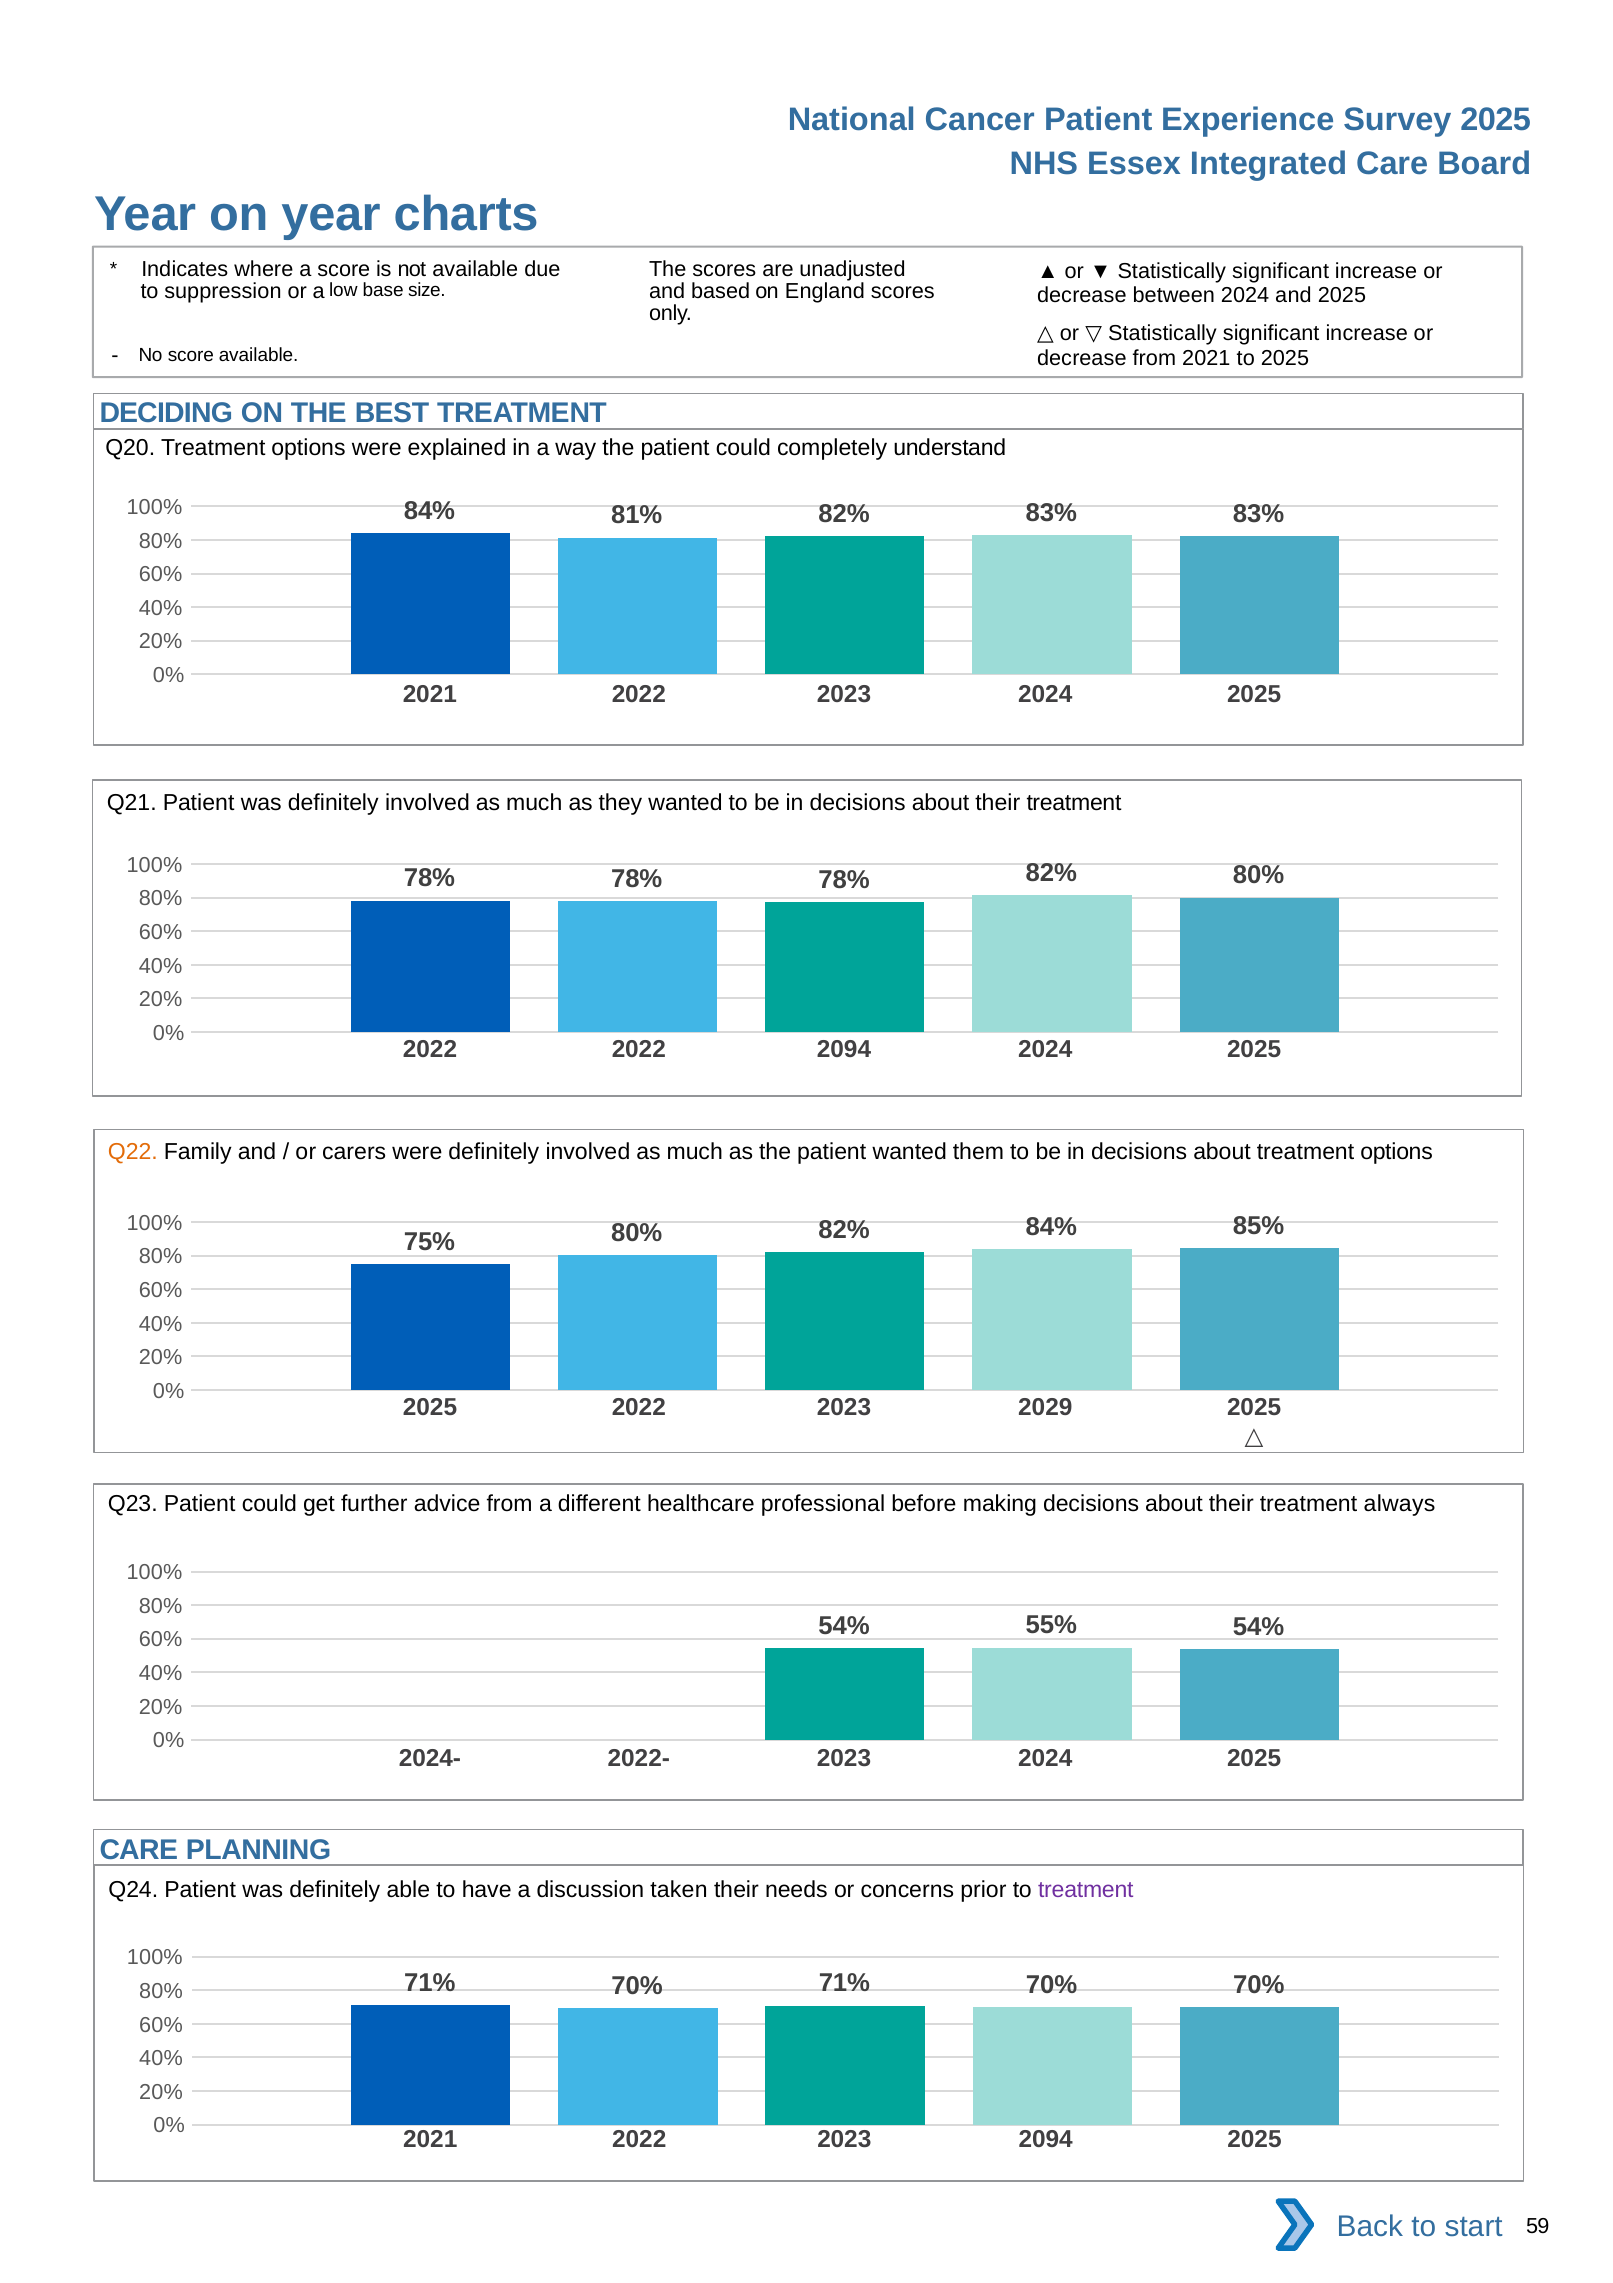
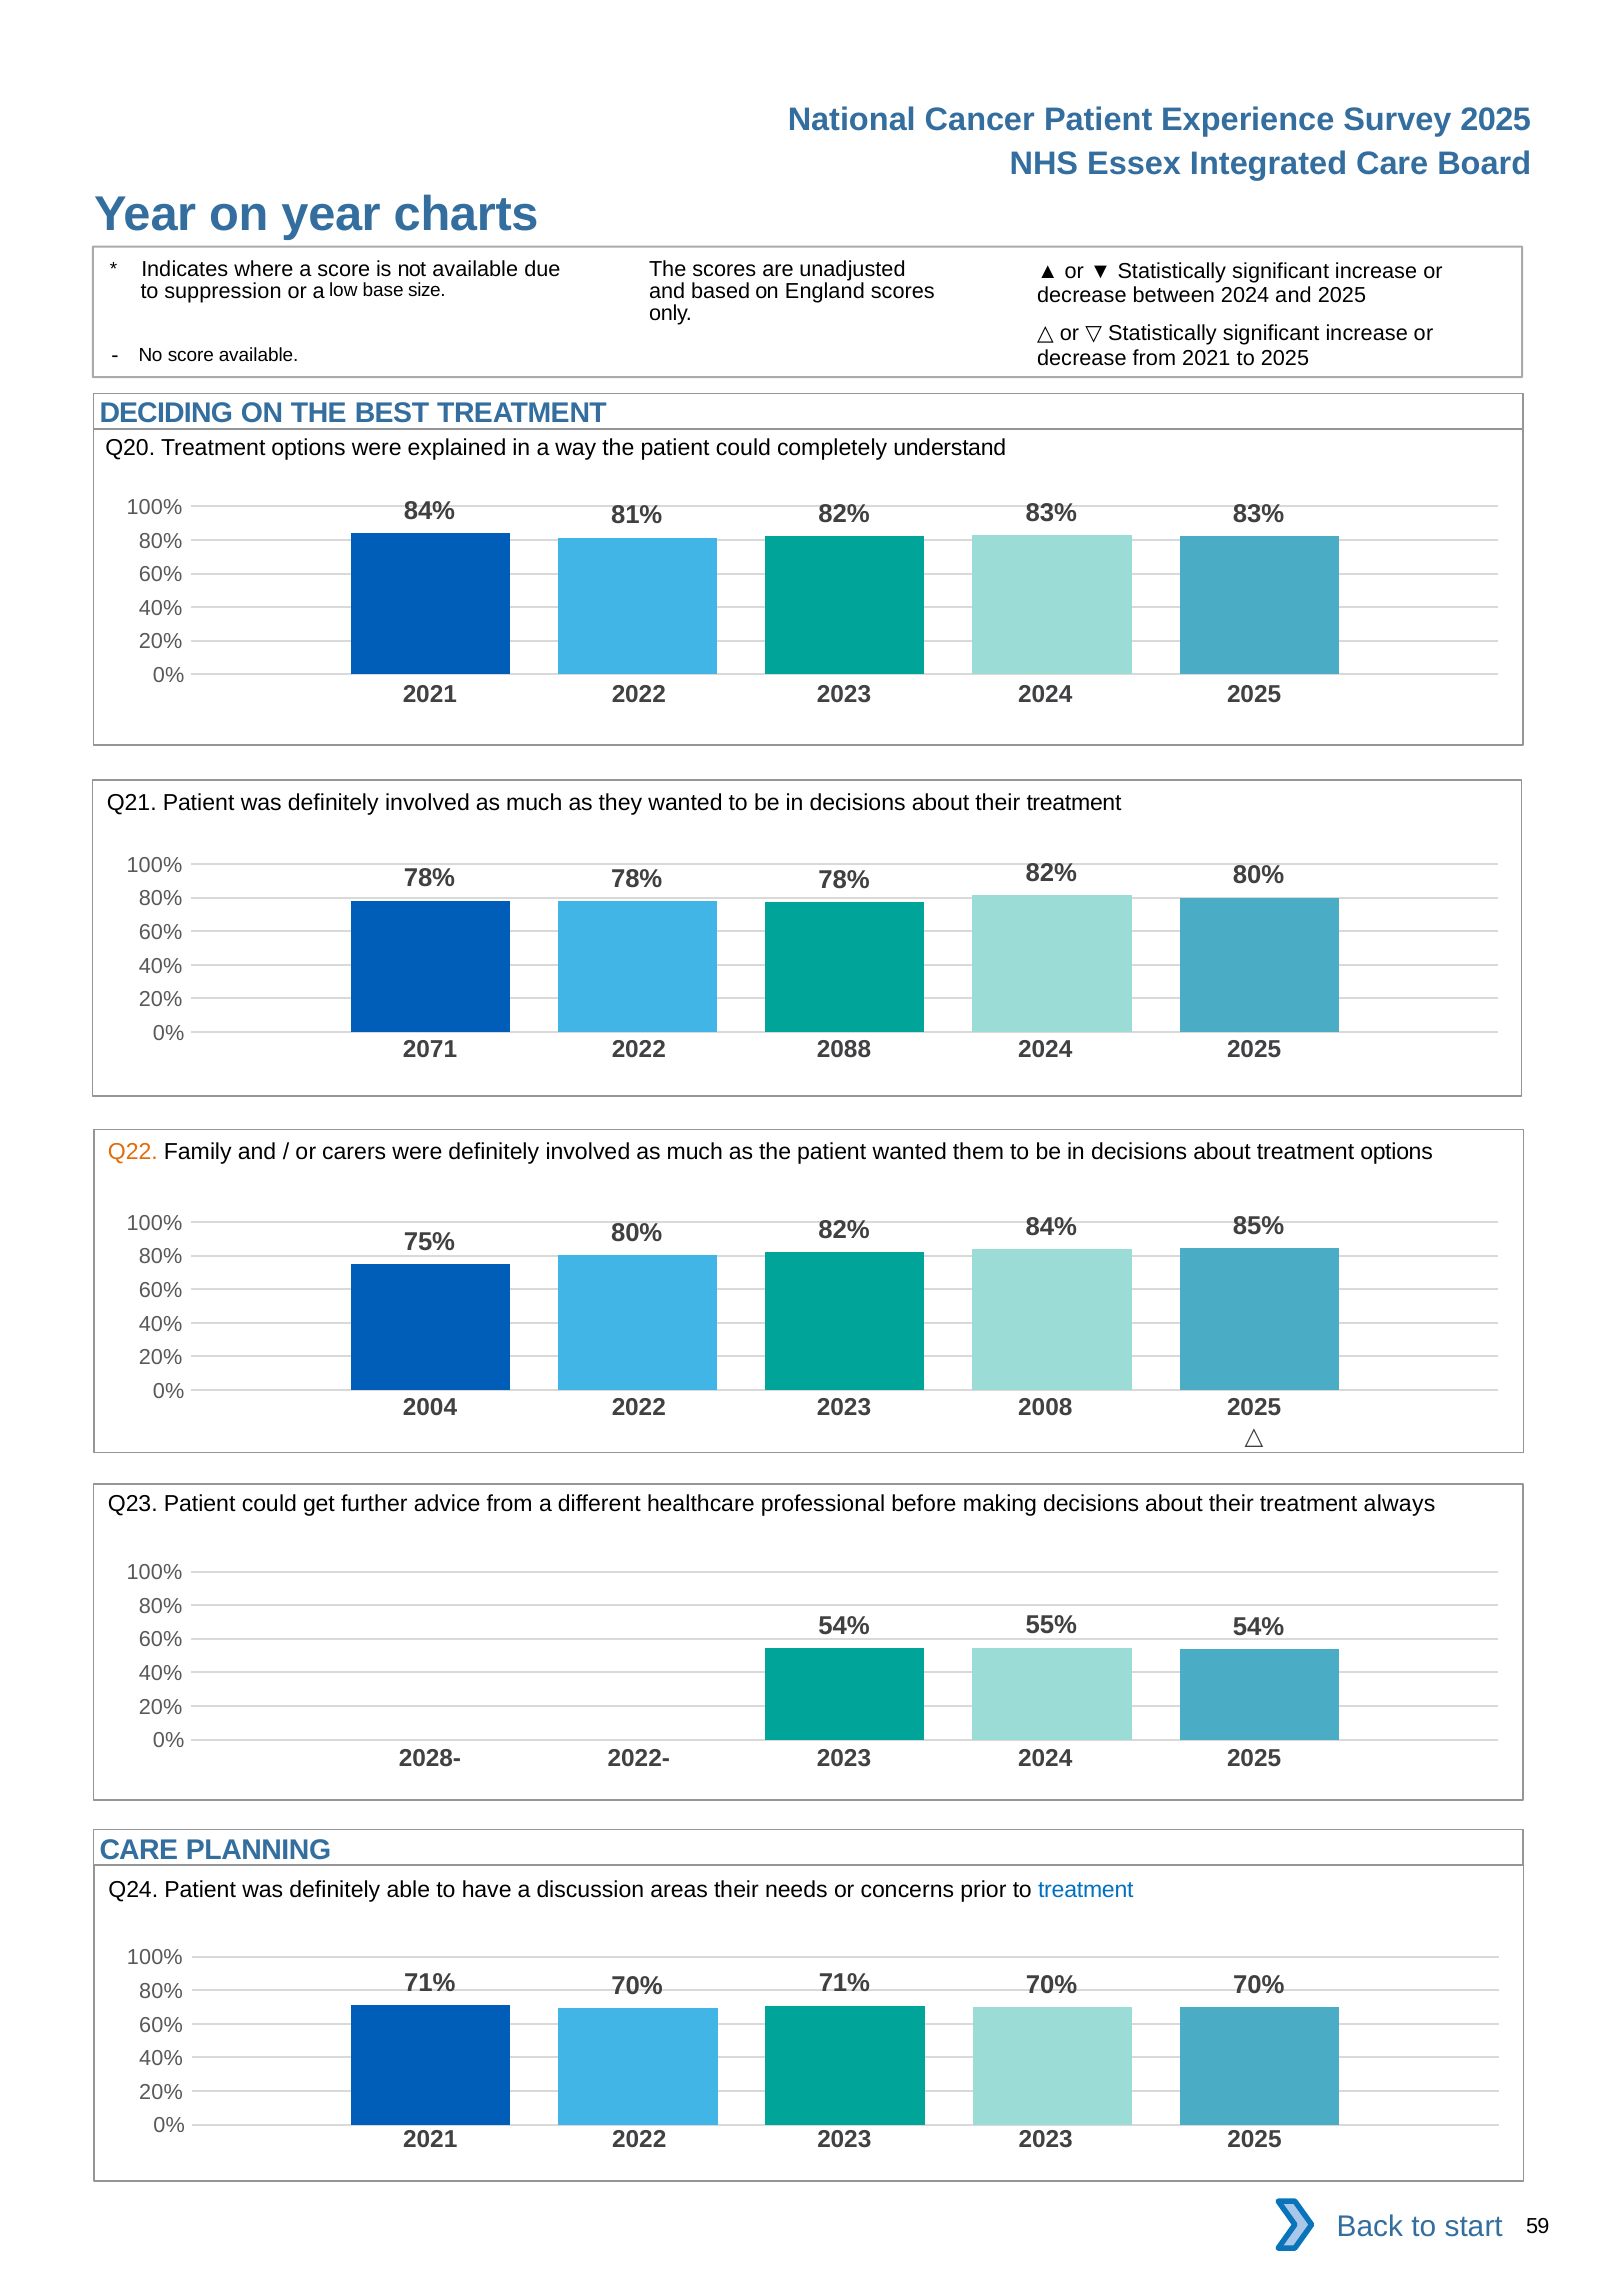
2022 at (430, 1049): 2022 -> 2071
2022 2094: 2094 -> 2088
2025 at (430, 1407): 2025 -> 2004
2029: 2029 -> 2008
2024-: 2024- -> 2028-
taken: taken -> areas
treatment at (1086, 1890) colour: purple -> blue
2023 2094: 2094 -> 2023
